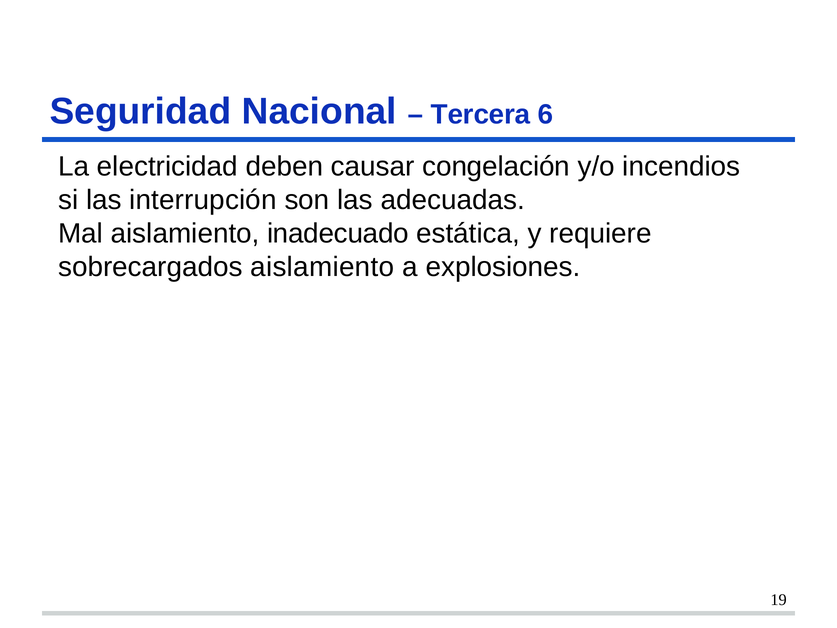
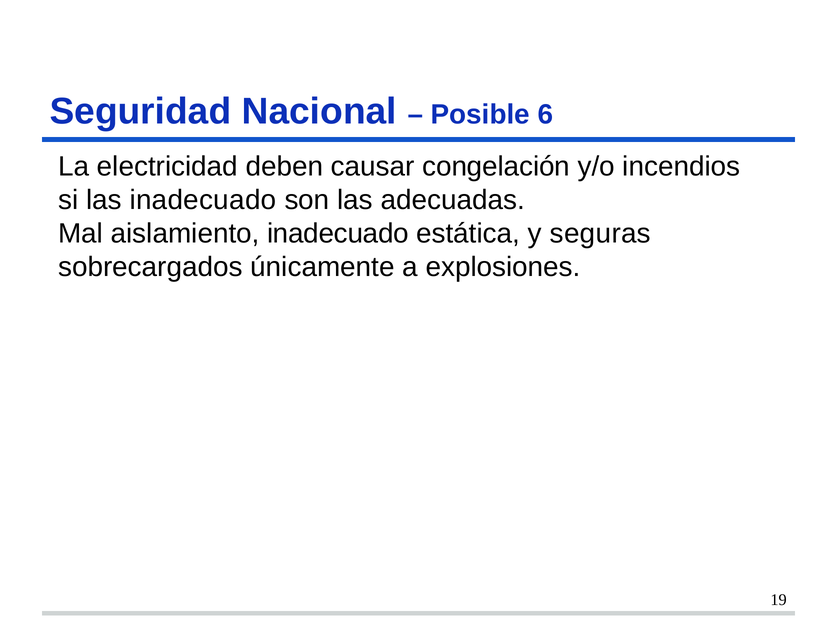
Tercera: Tercera -> Posible
las interrupción: interrupción -> inadecuado
requiere: requiere -> seguras
sobrecargados aislamiento: aislamiento -> únicamente
